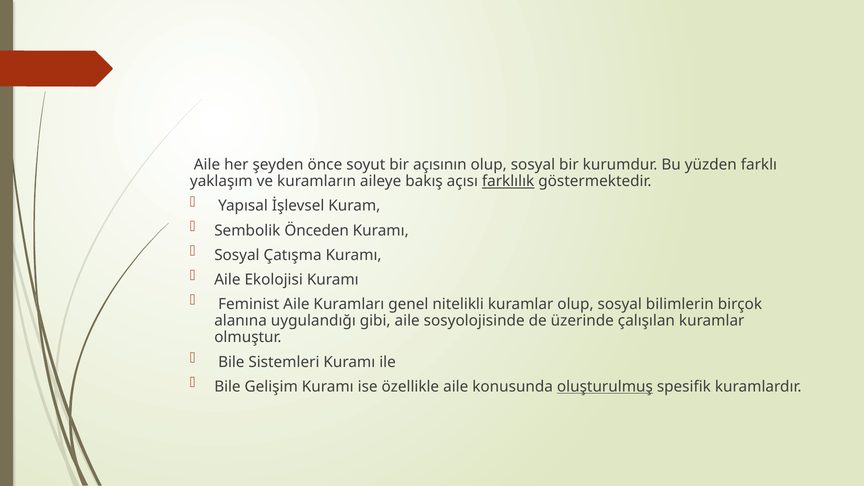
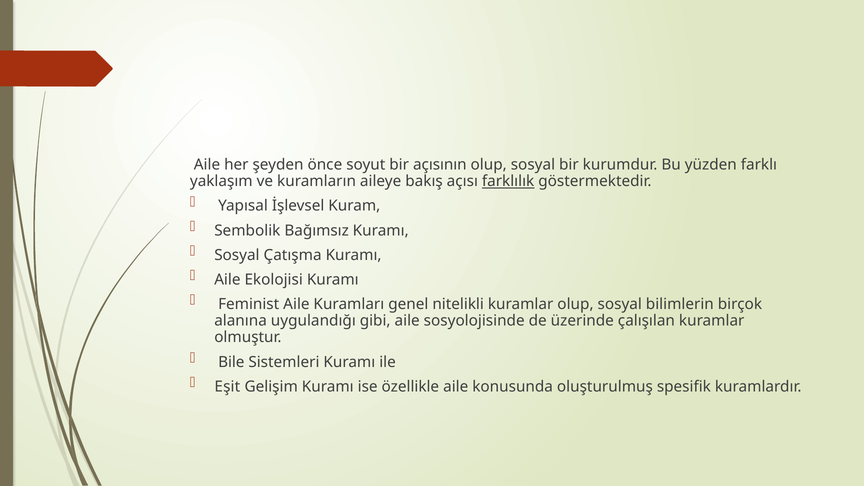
Önceden: Önceden -> Bağımsız
Bile at (227, 387): Bile -> Eşit
oluşturulmuş underline: present -> none
